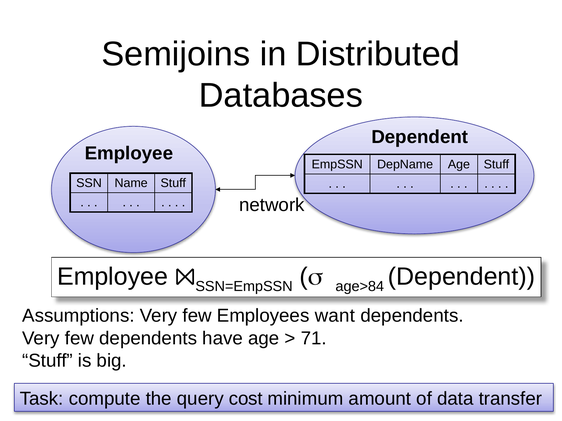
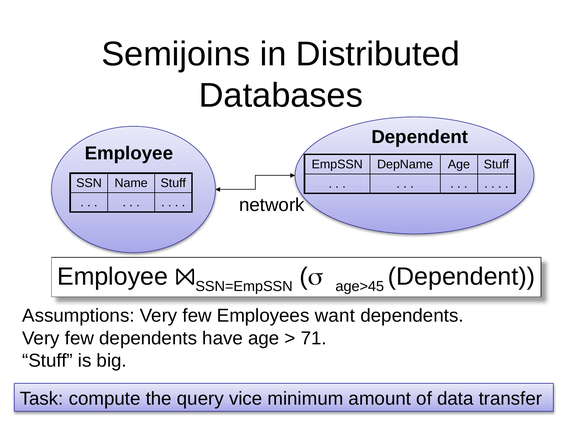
age>84: age>84 -> age>45
cost: cost -> vice
